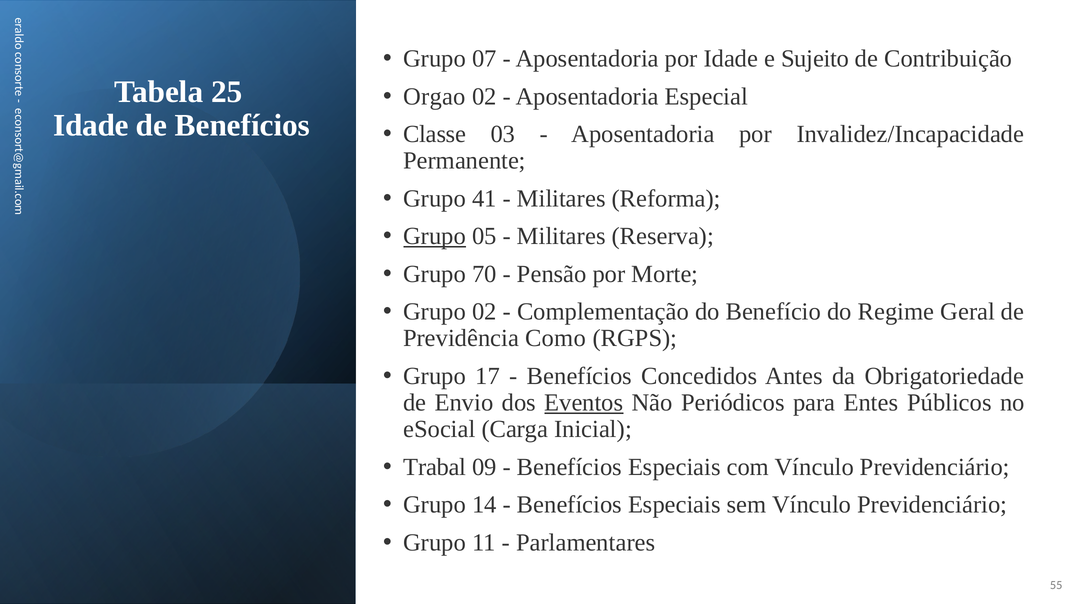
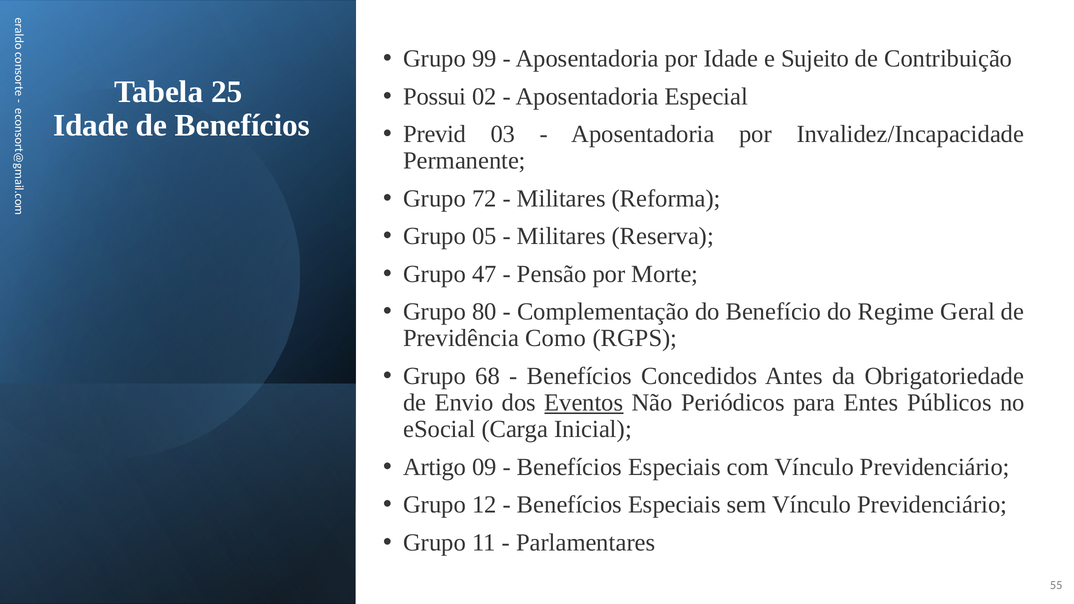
07: 07 -> 99
Orgao: Orgao -> Possui
Classe: Classe -> Previd
41: 41 -> 72
Grupo at (435, 236) underline: present -> none
70: 70 -> 47
Grupo 02: 02 -> 80
17: 17 -> 68
Trabal: Trabal -> Artigo
14: 14 -> 12
